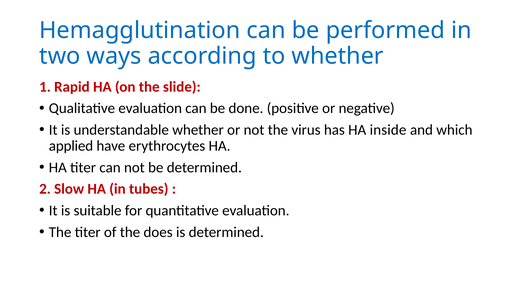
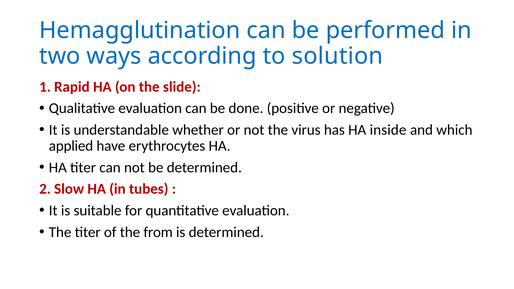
to whether: whether -> solution
does: does -> from
